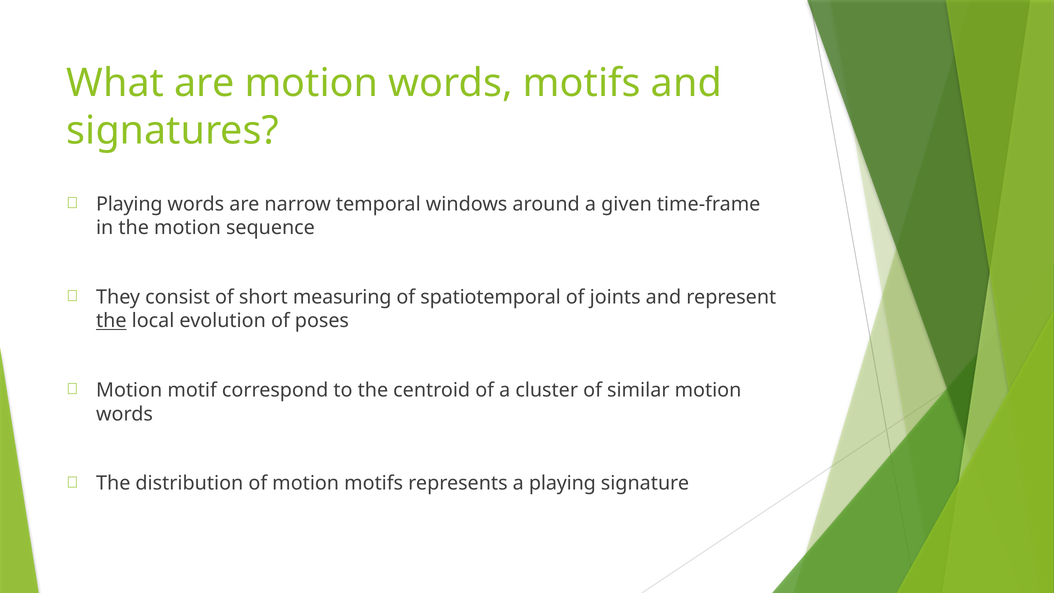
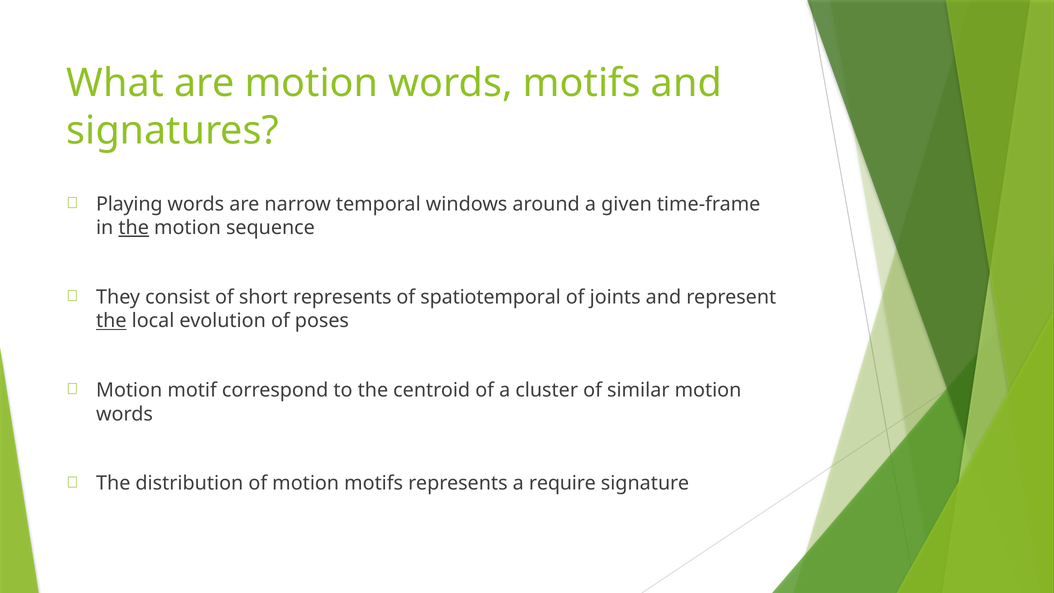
the at (134, 228) underline: none -> present
short measuring: measuring -> represents
a playing: playing -> require
